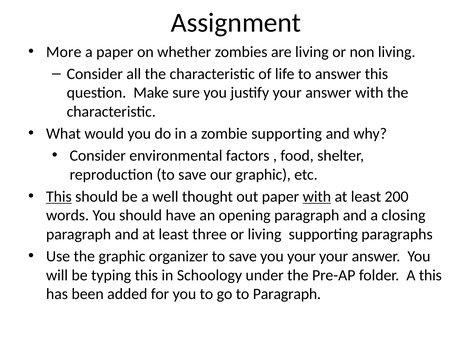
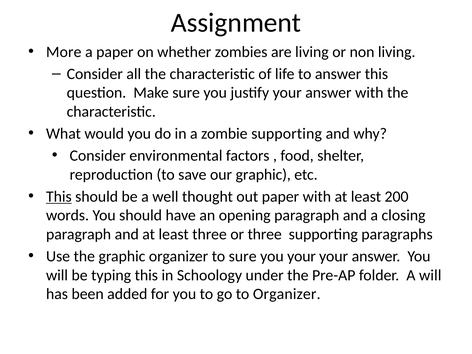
with at (317, 197) underline: present -> none
or living: living -> three
organizer to save: save -> sure
A this: this -> will
to Paragraph: Paragraph -> Organizer
